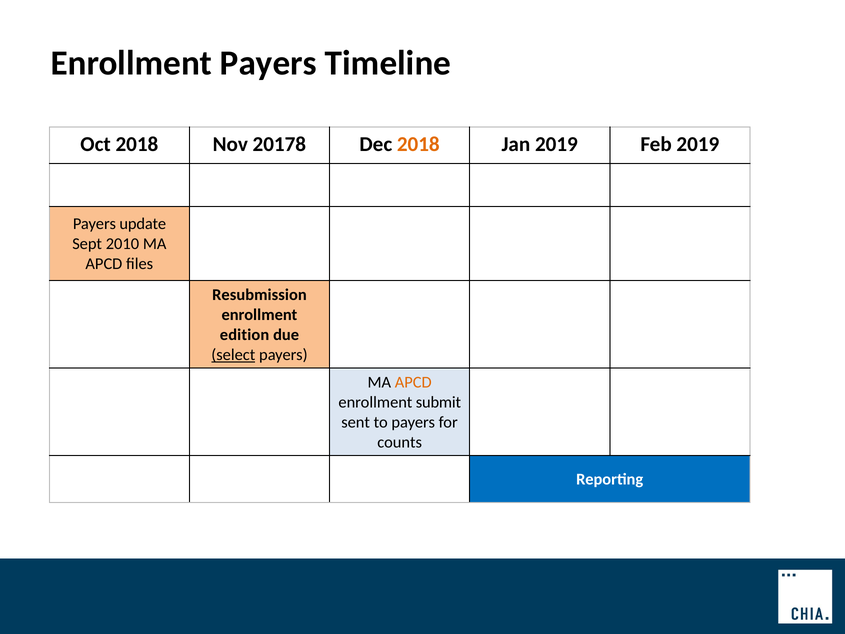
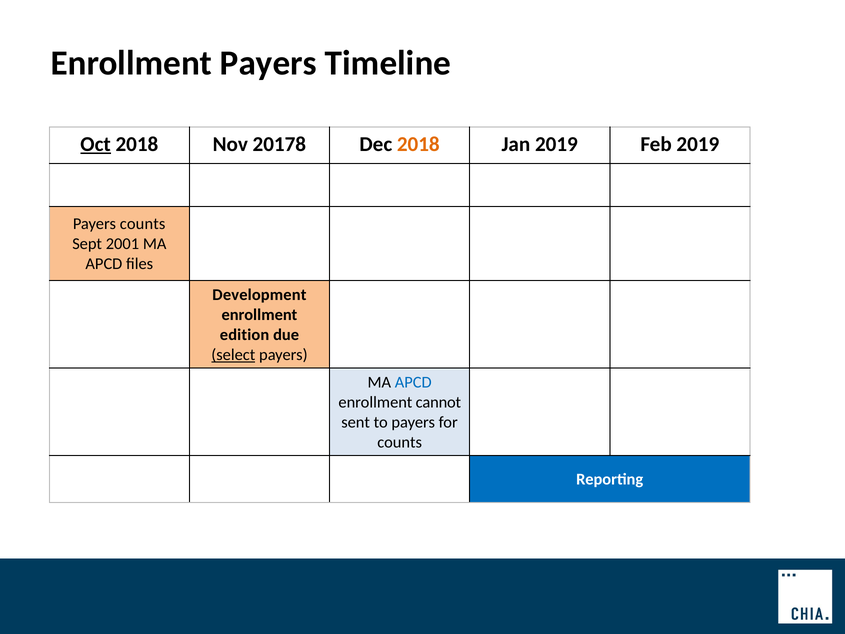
Oct underline: none -> present
Payers update: update -> counts
2010: 2010 -> 2001
Resubmission: Resubmission -> Development
APCD at (413, 382) colour: orange -> blue
submit: submit -> cannot
